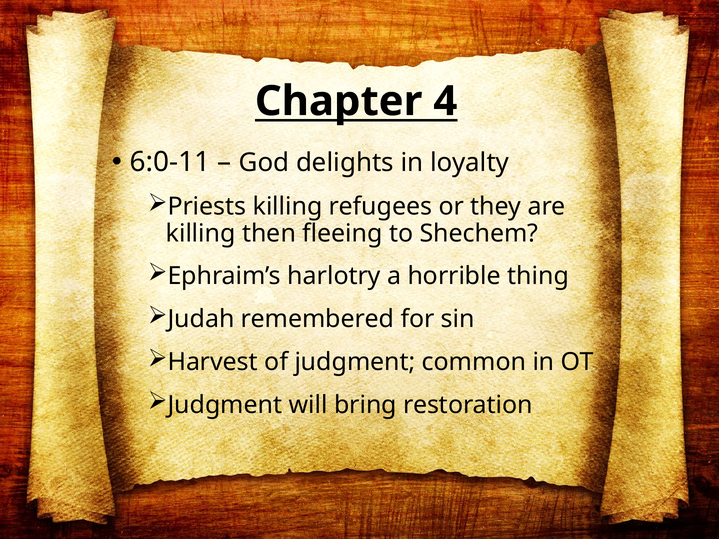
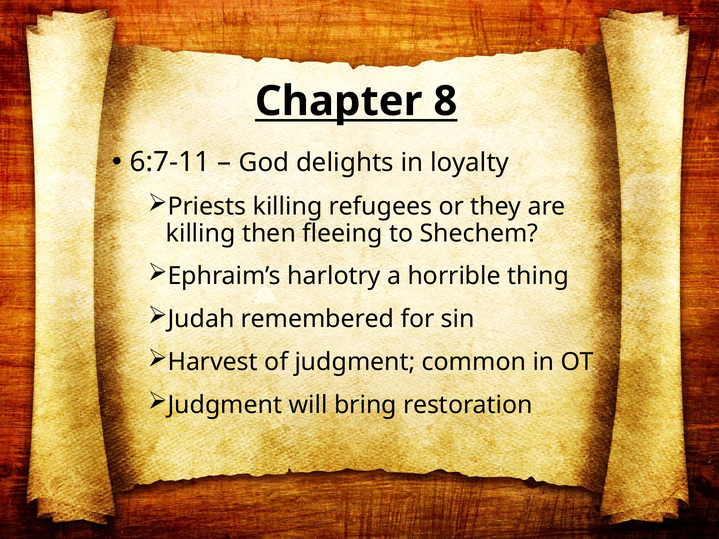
4: 4 -> 8
6:0-11: 6:0-11 -> 6:7-11
